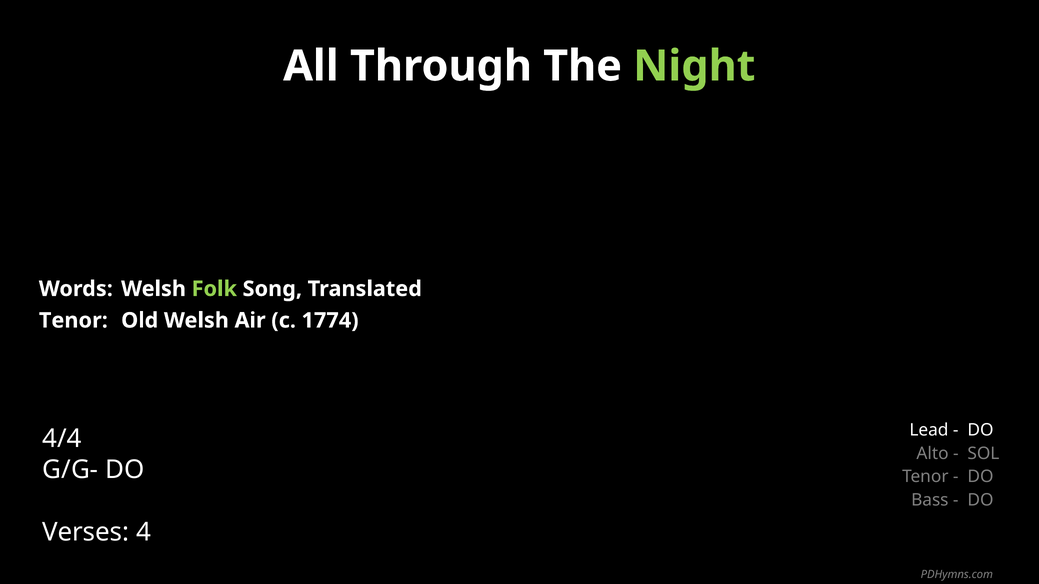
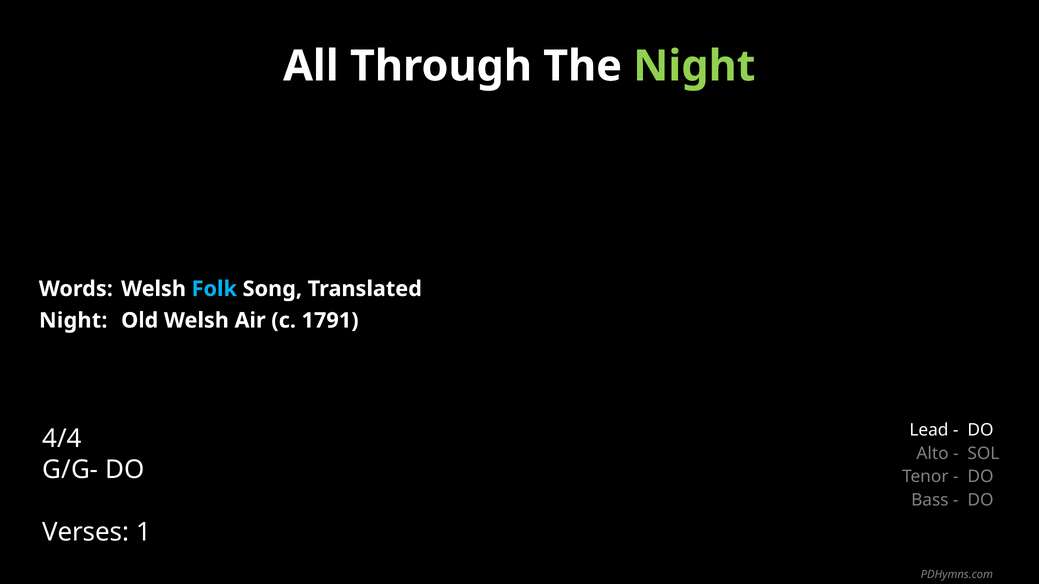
Folk colour: light green -> light blue
Tenor at (73, 321): Tenor -> Night
1774: 1774 -> 1791
4: 4 -> 1
